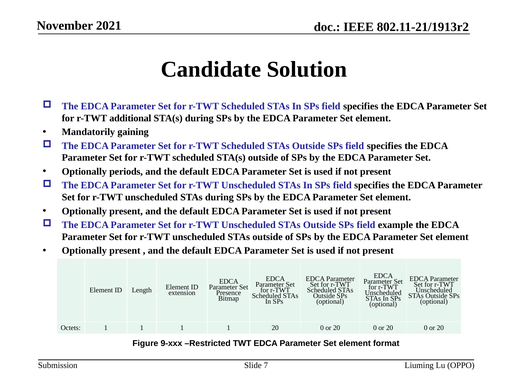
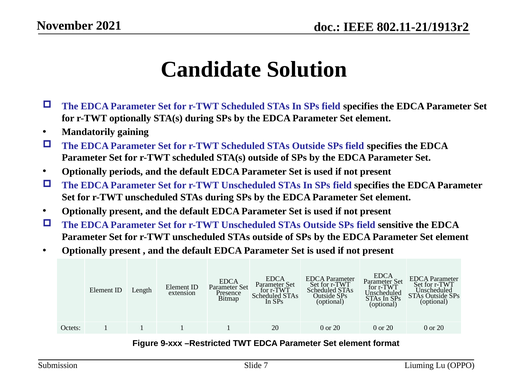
r-TWT additional: additional -> optionally
example: example -> sensitive
